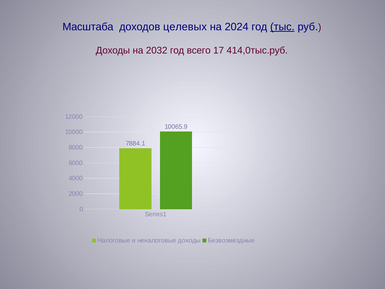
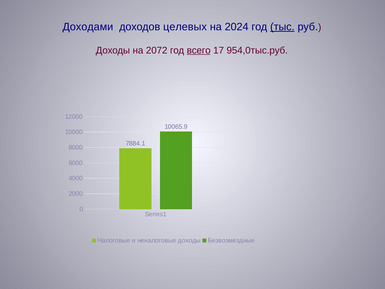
Масштаба: Масштаба -> Доходами
2032: 2032 -> 2072
всего underline: none -> present
414,0тыс.руб: 414,0тыс.руб -> 954,0тыс.руб
